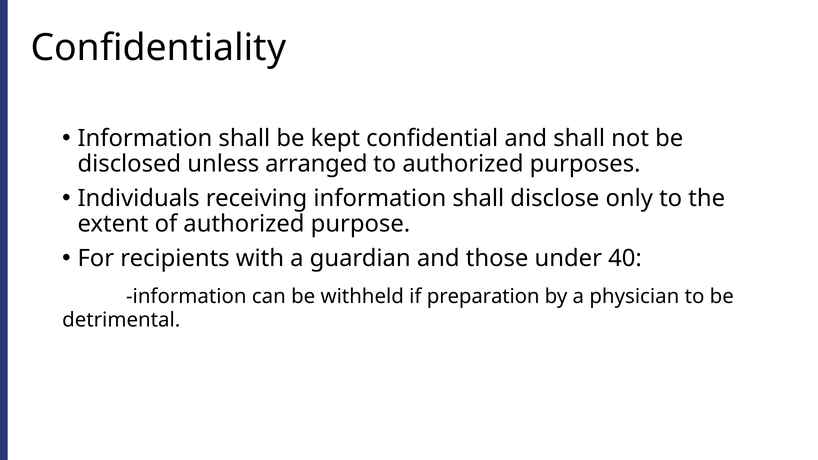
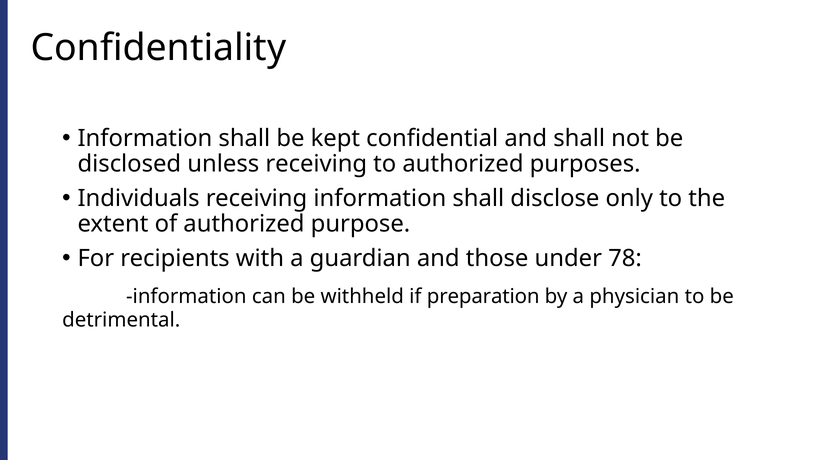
unless arranged: arranged -> receiving
40: 40 -> 78
